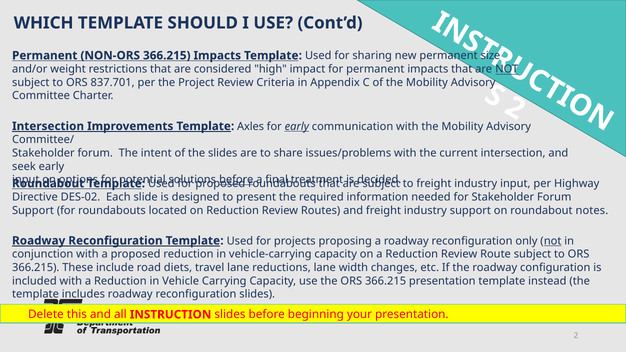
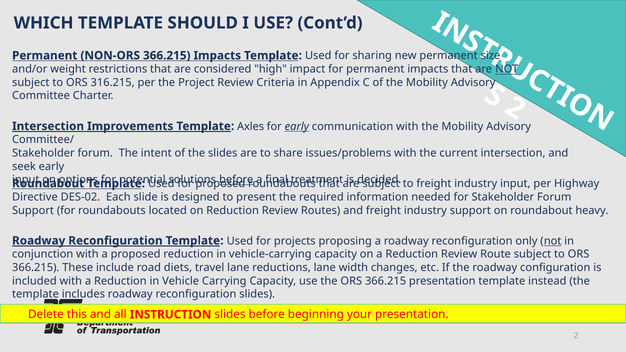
837.701: 837.701 -> 316.215
notes: notes -> heavy
